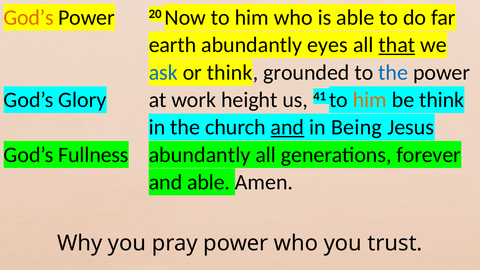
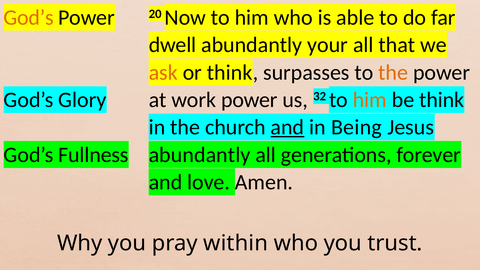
earth: earth -> dwell
eyes: eyes -> your
that underline: present -> none
ask colour: blue -> orange
grounded: grounded -> surpasses
the at (393, 72) colour: blue -> orange
work height: height -> power
41: 41 -> 32
and able: able -> love
pray power: power -> within
